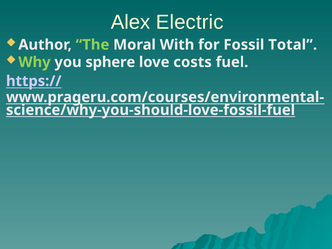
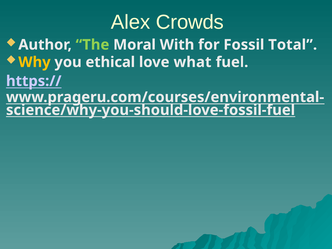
Electric: Electric -> Crowds
Why colour: light green -> yellow
sphere: sphere -> ethical
costs: costs -> what
